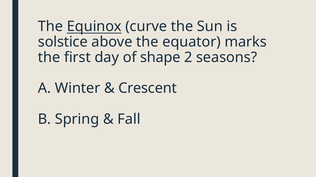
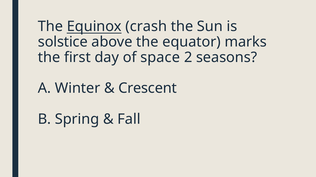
curve: curve -> crash
shape: shape -> space
